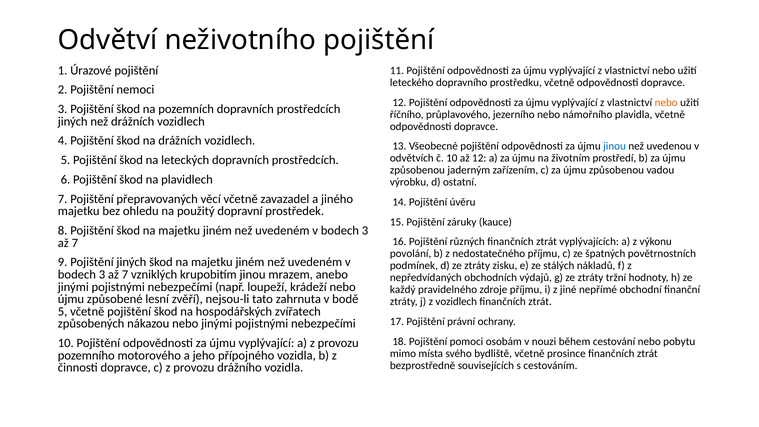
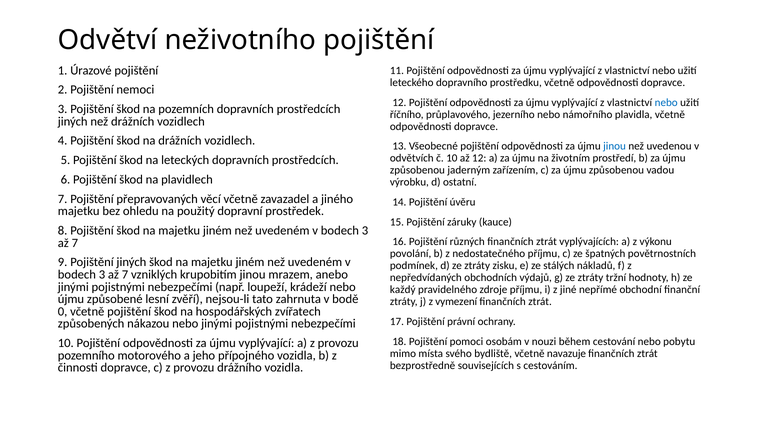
nebo at (666, 102) colour: orange -> blue
z vozidlech: vozidlech -> vymezení
5 at (63, 311): 5 -> 0
prosince: prosince -> navazuje
